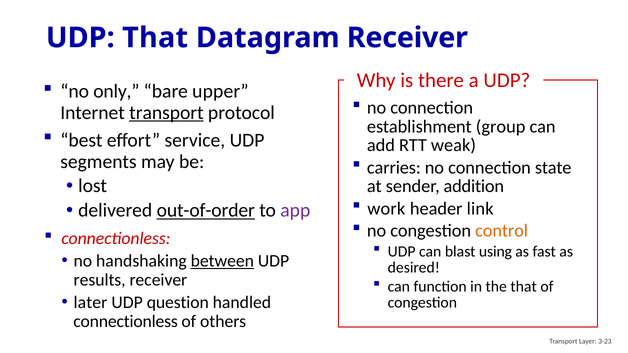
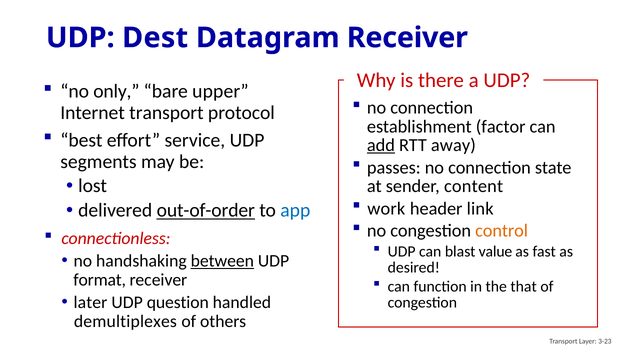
UDP That: That -> Dest
transport at (166, 113) underline: present -> none
group: group -> factor
add underline: none -> present
weak: weak -> away
carries: carries -> passes
addition: addition -> content
app colour: purple -> blue
using: using -> value
results: results -> format
connectionless at (126, 322): connectionless -> demultiplexes
